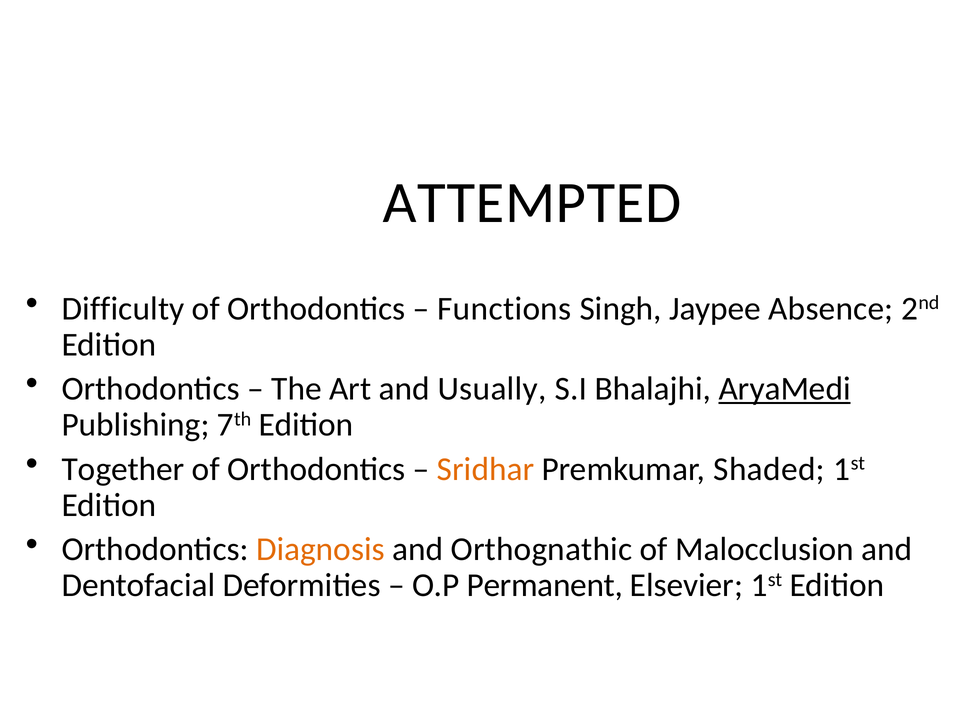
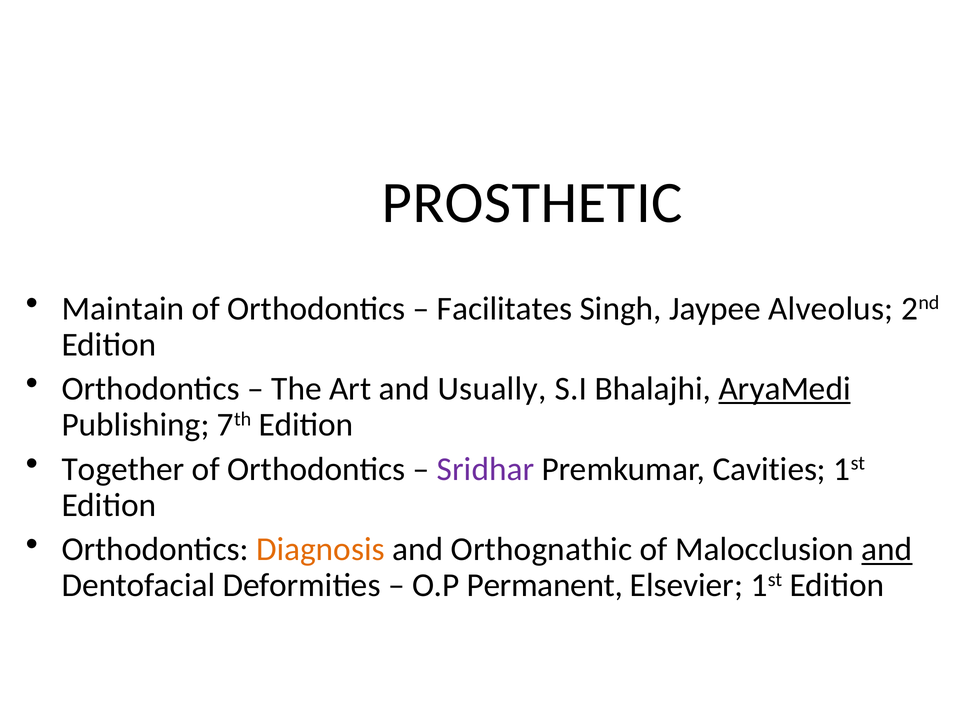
ATTEMPTED: ATTEMPTED -> PROSTHETIC
Difficulty: Difficulty -> Maintain
Functions: Functions -> Facilitates
Absence: Absence -> Alveolus
Sridhar colour: orange -> purple
Shaded: Shaded -> Cavities
and at (887, 550) underline: none -> present
